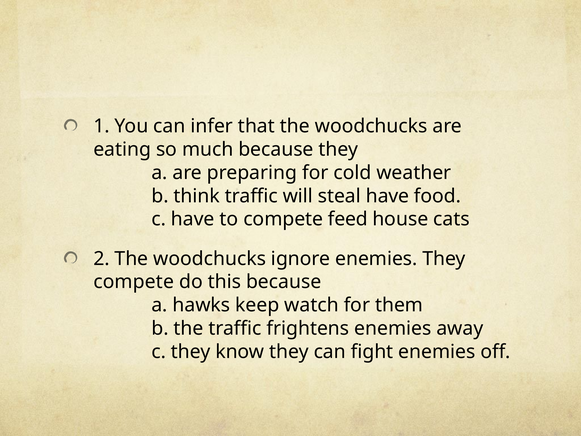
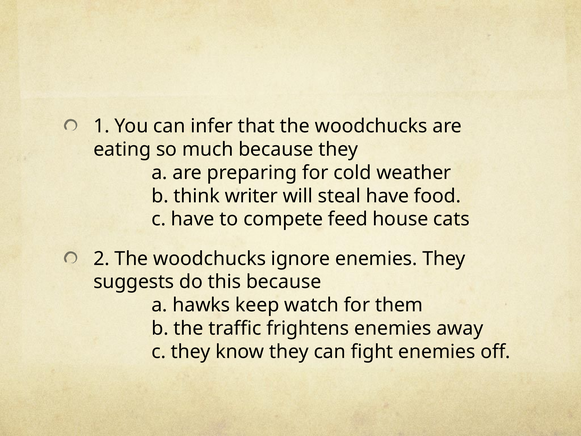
think traffic: traffic -> writer
compete at (134, 282): compete -> suggests
